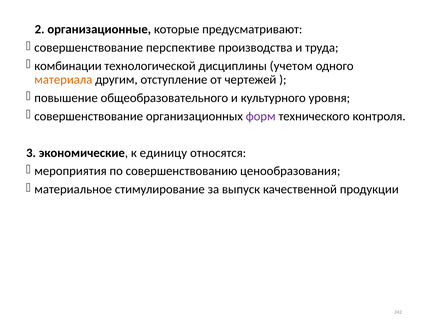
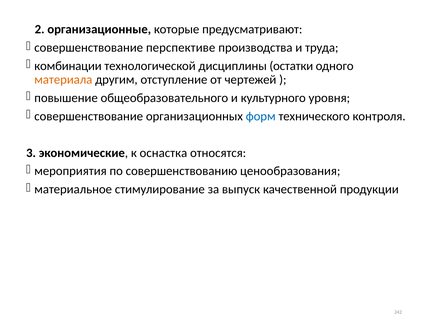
учетом: учетом -> остатки
форм colour: purple -> blue
единицу: единицу -> оснастка
